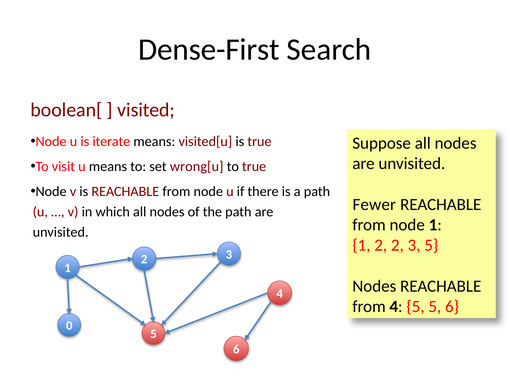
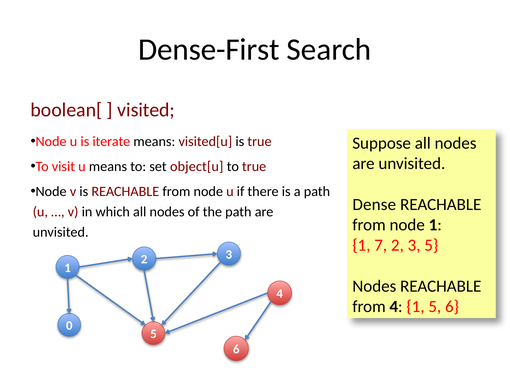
wrong[u: wrong[u -> object[u
Fewer: Fewer -> Dense
1 2: 2 -> 7
4 5: 5 -> 1
